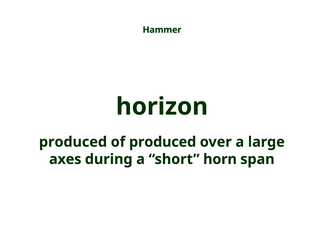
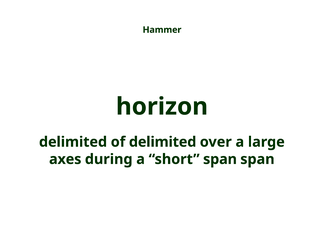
produced at (73, 142): produced -> delimited
of produced: produced -> delimited
short horn: horn -> span
